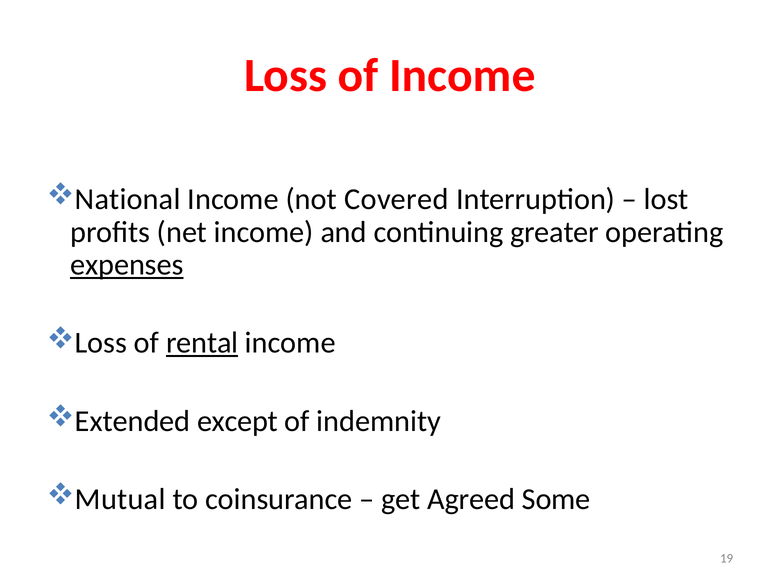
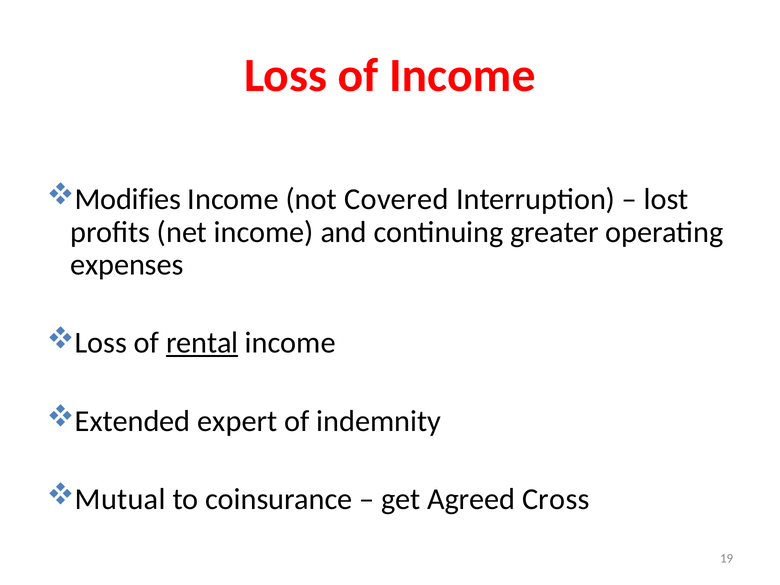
National: National -> Modifies
expenses underline: present -> none
except: except -> expert
Some: Some -> Cross
